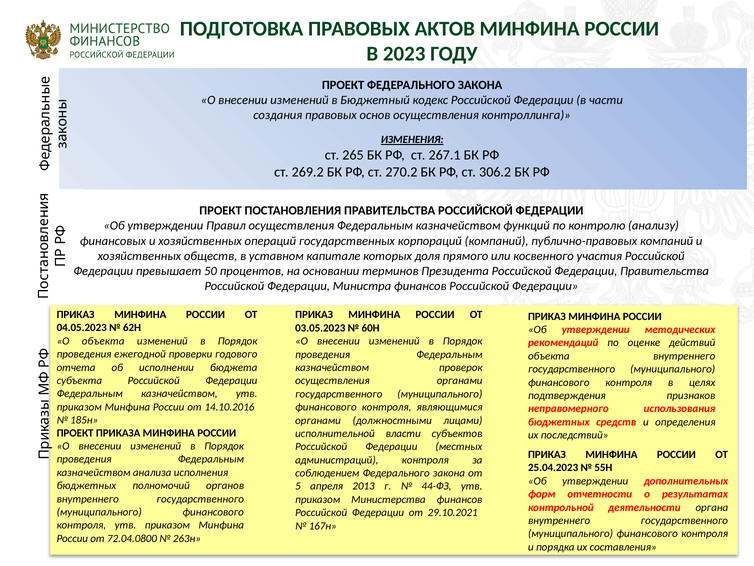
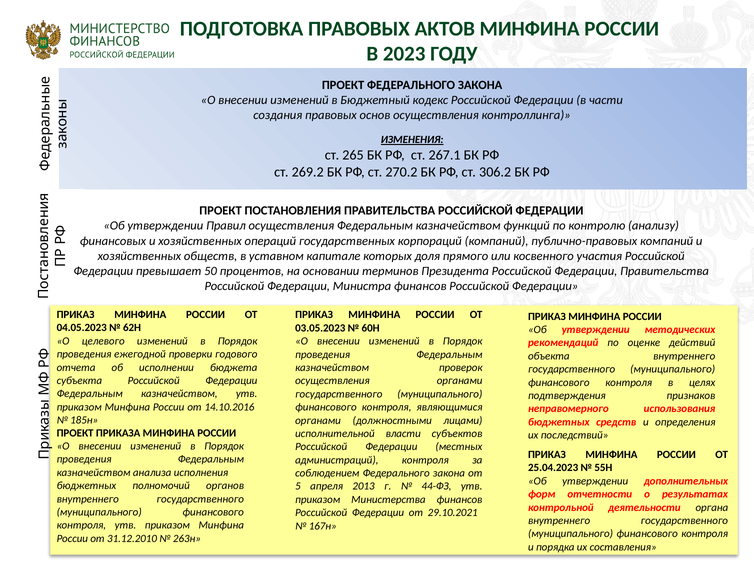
О объекта: объекта -> целевого
72.04.0800: 72.04.0800 -> 31.12.2010
